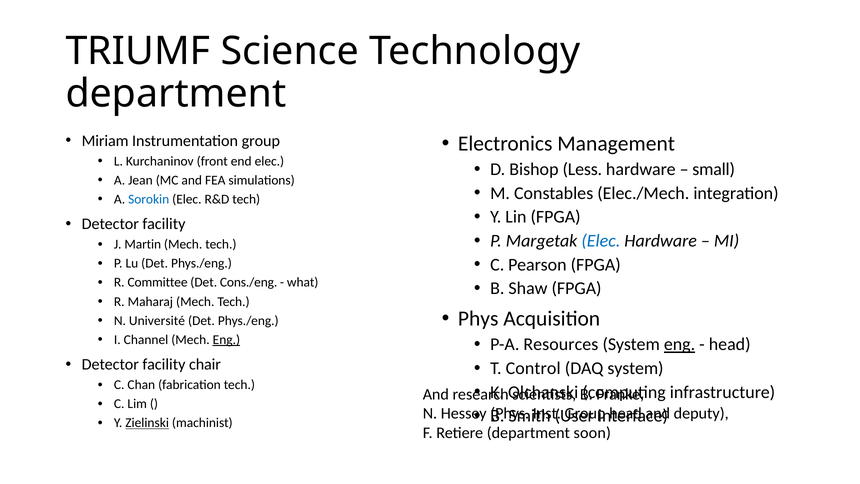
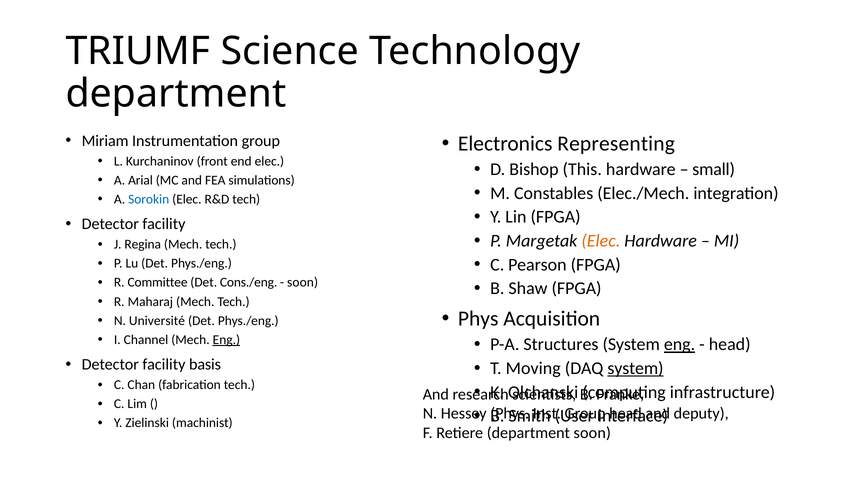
Management: Management -> Representing
Less: Less -> This
Jean: Jean -> Arial
Elec at (601, 241) colour: blue -> orange
Martin: Martin -> Regina
what at (303, 282): what -> soon
Resources: Resources -> Structures
chair: chair -> basis
Control: Control -> Moving
system at (635, 368) underline: none -> present
Zielinski underline: present -> none
